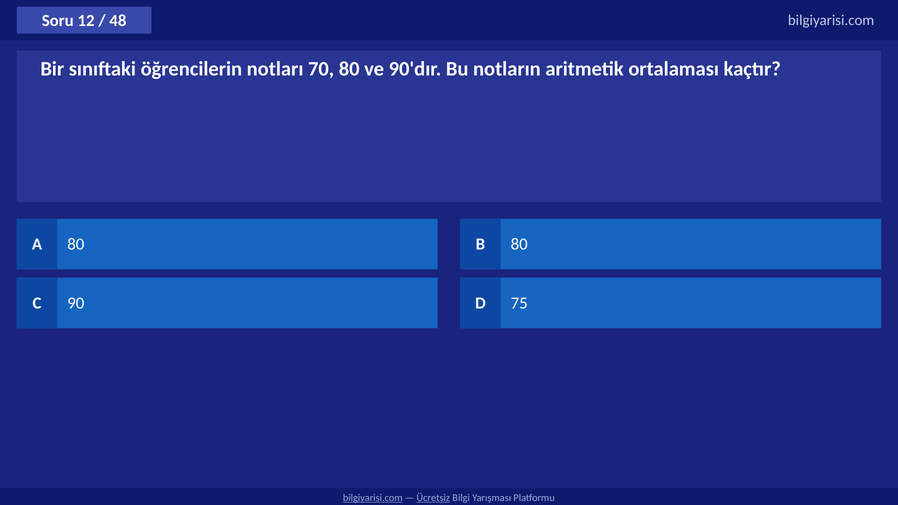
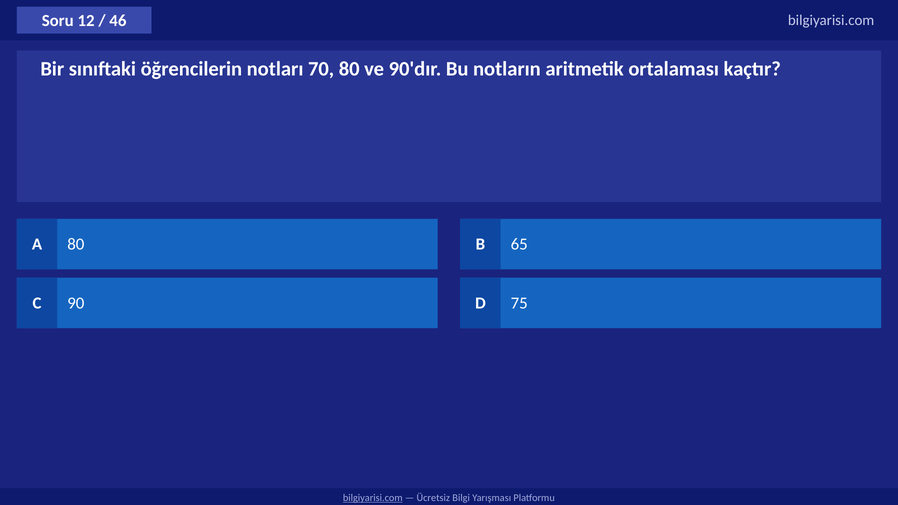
48: 48 -> 46
B 80: 80 -> 65
Ücretsiz underline: present -> none
